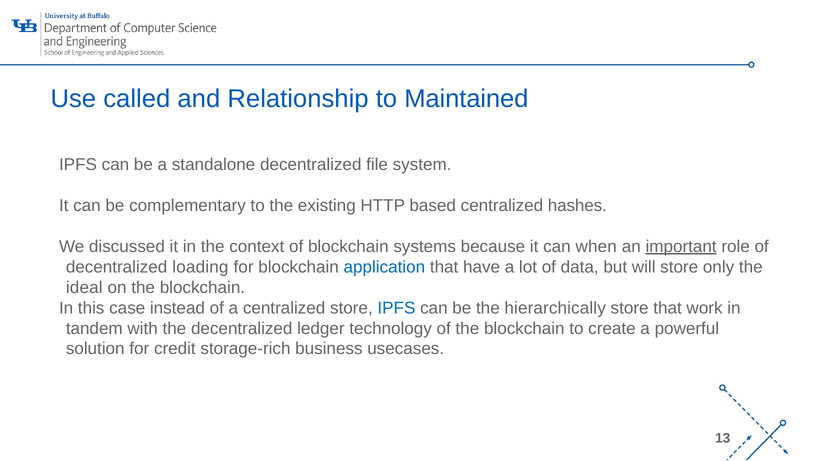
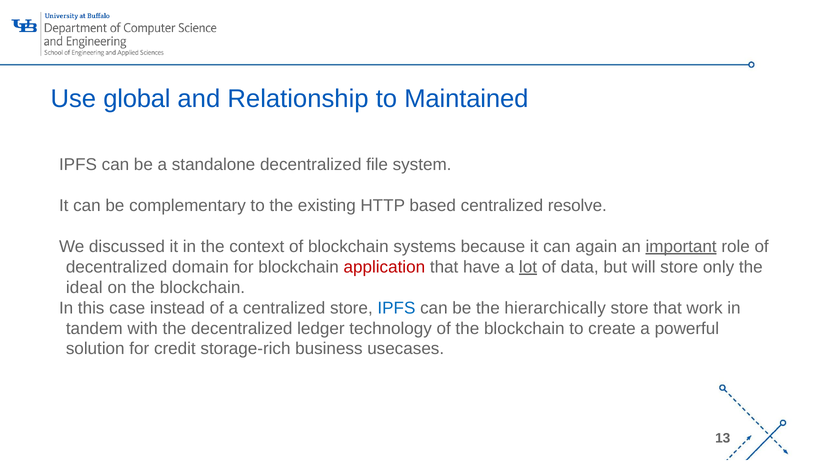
called: called -> global
hashes: hashes -> resolve
when: when -> again
loading: loading -> domain
application colour: blue -> red
lot underline: none -> present
